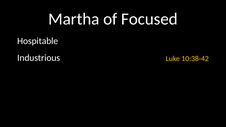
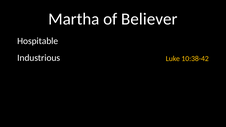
Focused: Focused -> Believer
